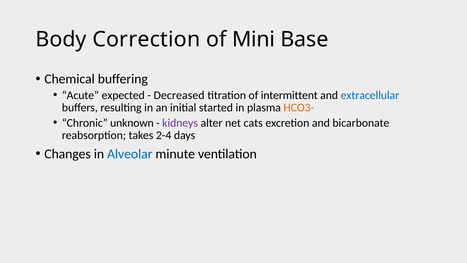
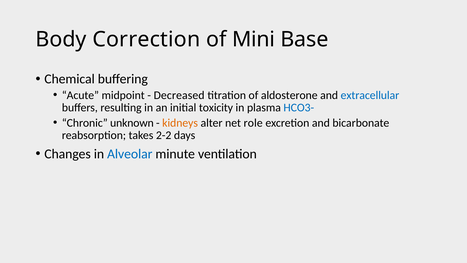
expected: expected -> midpoint
intermittent: intermittent -> aldosterone
started: started -> toxicity
HCO3- colour: orange -> blue
kidneys colour: purple -> orange
cats: cats -> role
2-4: 2-4 -> 2-2
